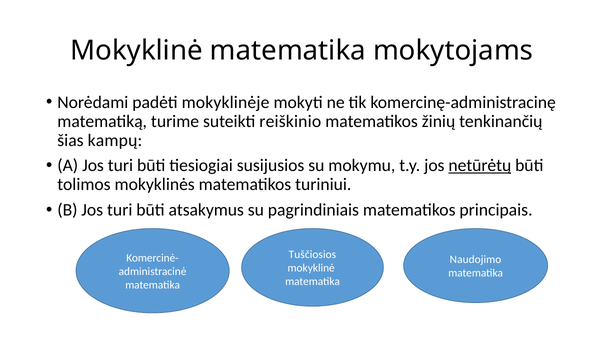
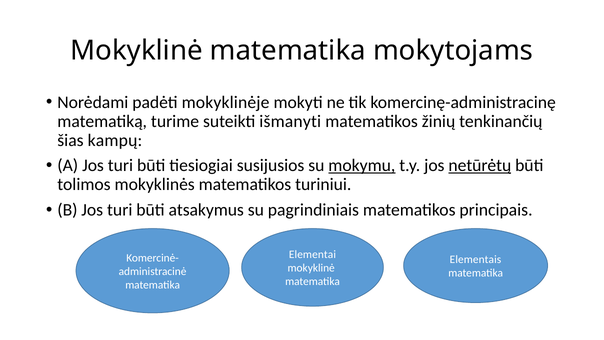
reiškinio: reiškinio -> išmanyti
mokymu underline: none -> present
Tuščiosios: Tuščiosios -> Elementai
Naudojimo: Naudojimo -> Elementais
